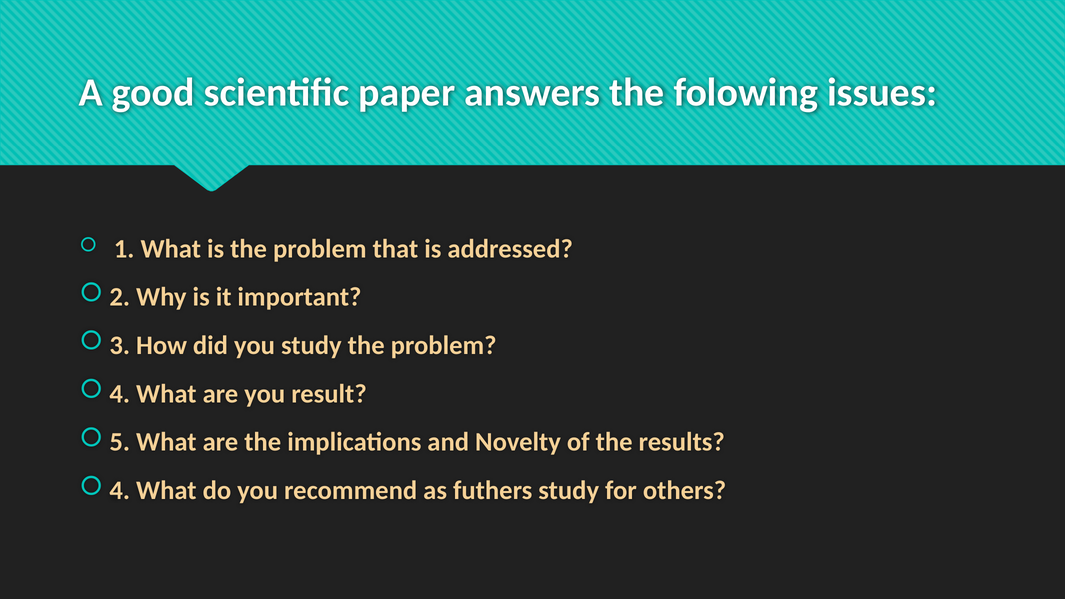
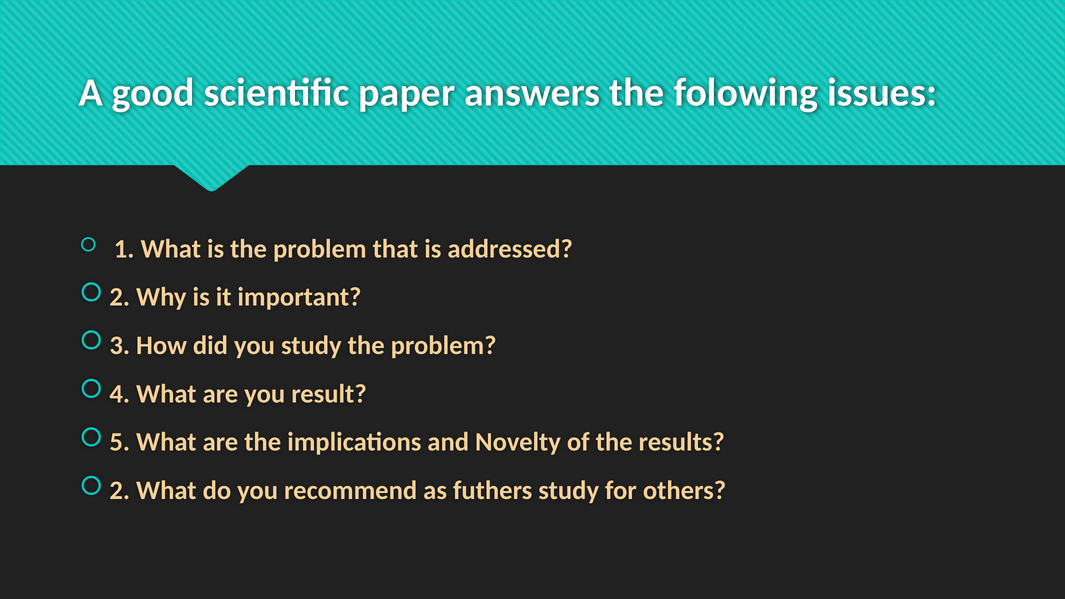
4 at (120, 491): 4 -> 2
